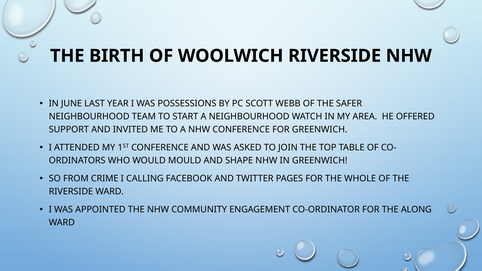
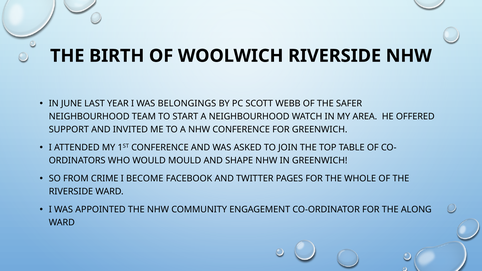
POSSESSIONS: POSSESSIONS -> BELONGINGS
CALLING: CALLING -> BECOME
